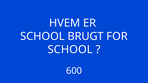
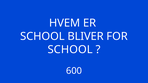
BRUGT: BRUGT -> BLIVER
